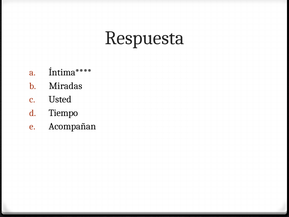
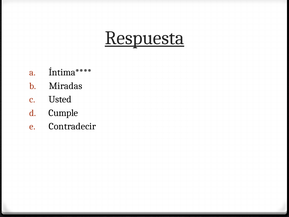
Respuesta underline: none -> present
Tiempo: Tiempo -> Cumple
Acompañan: Acompañan -> Contradecir
